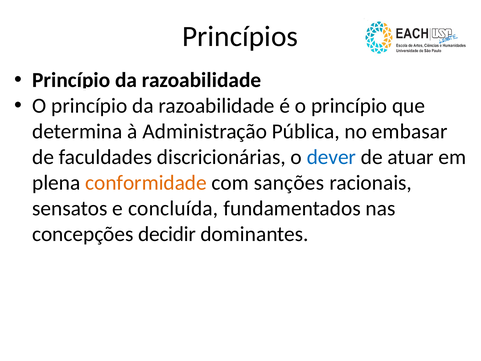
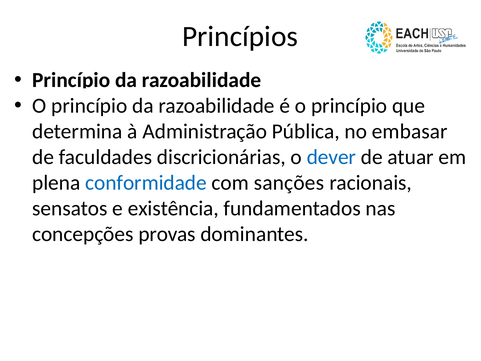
conformidade colour: orange -> blue
concluída: concluída -> existência
decidir: decidir -> provas
